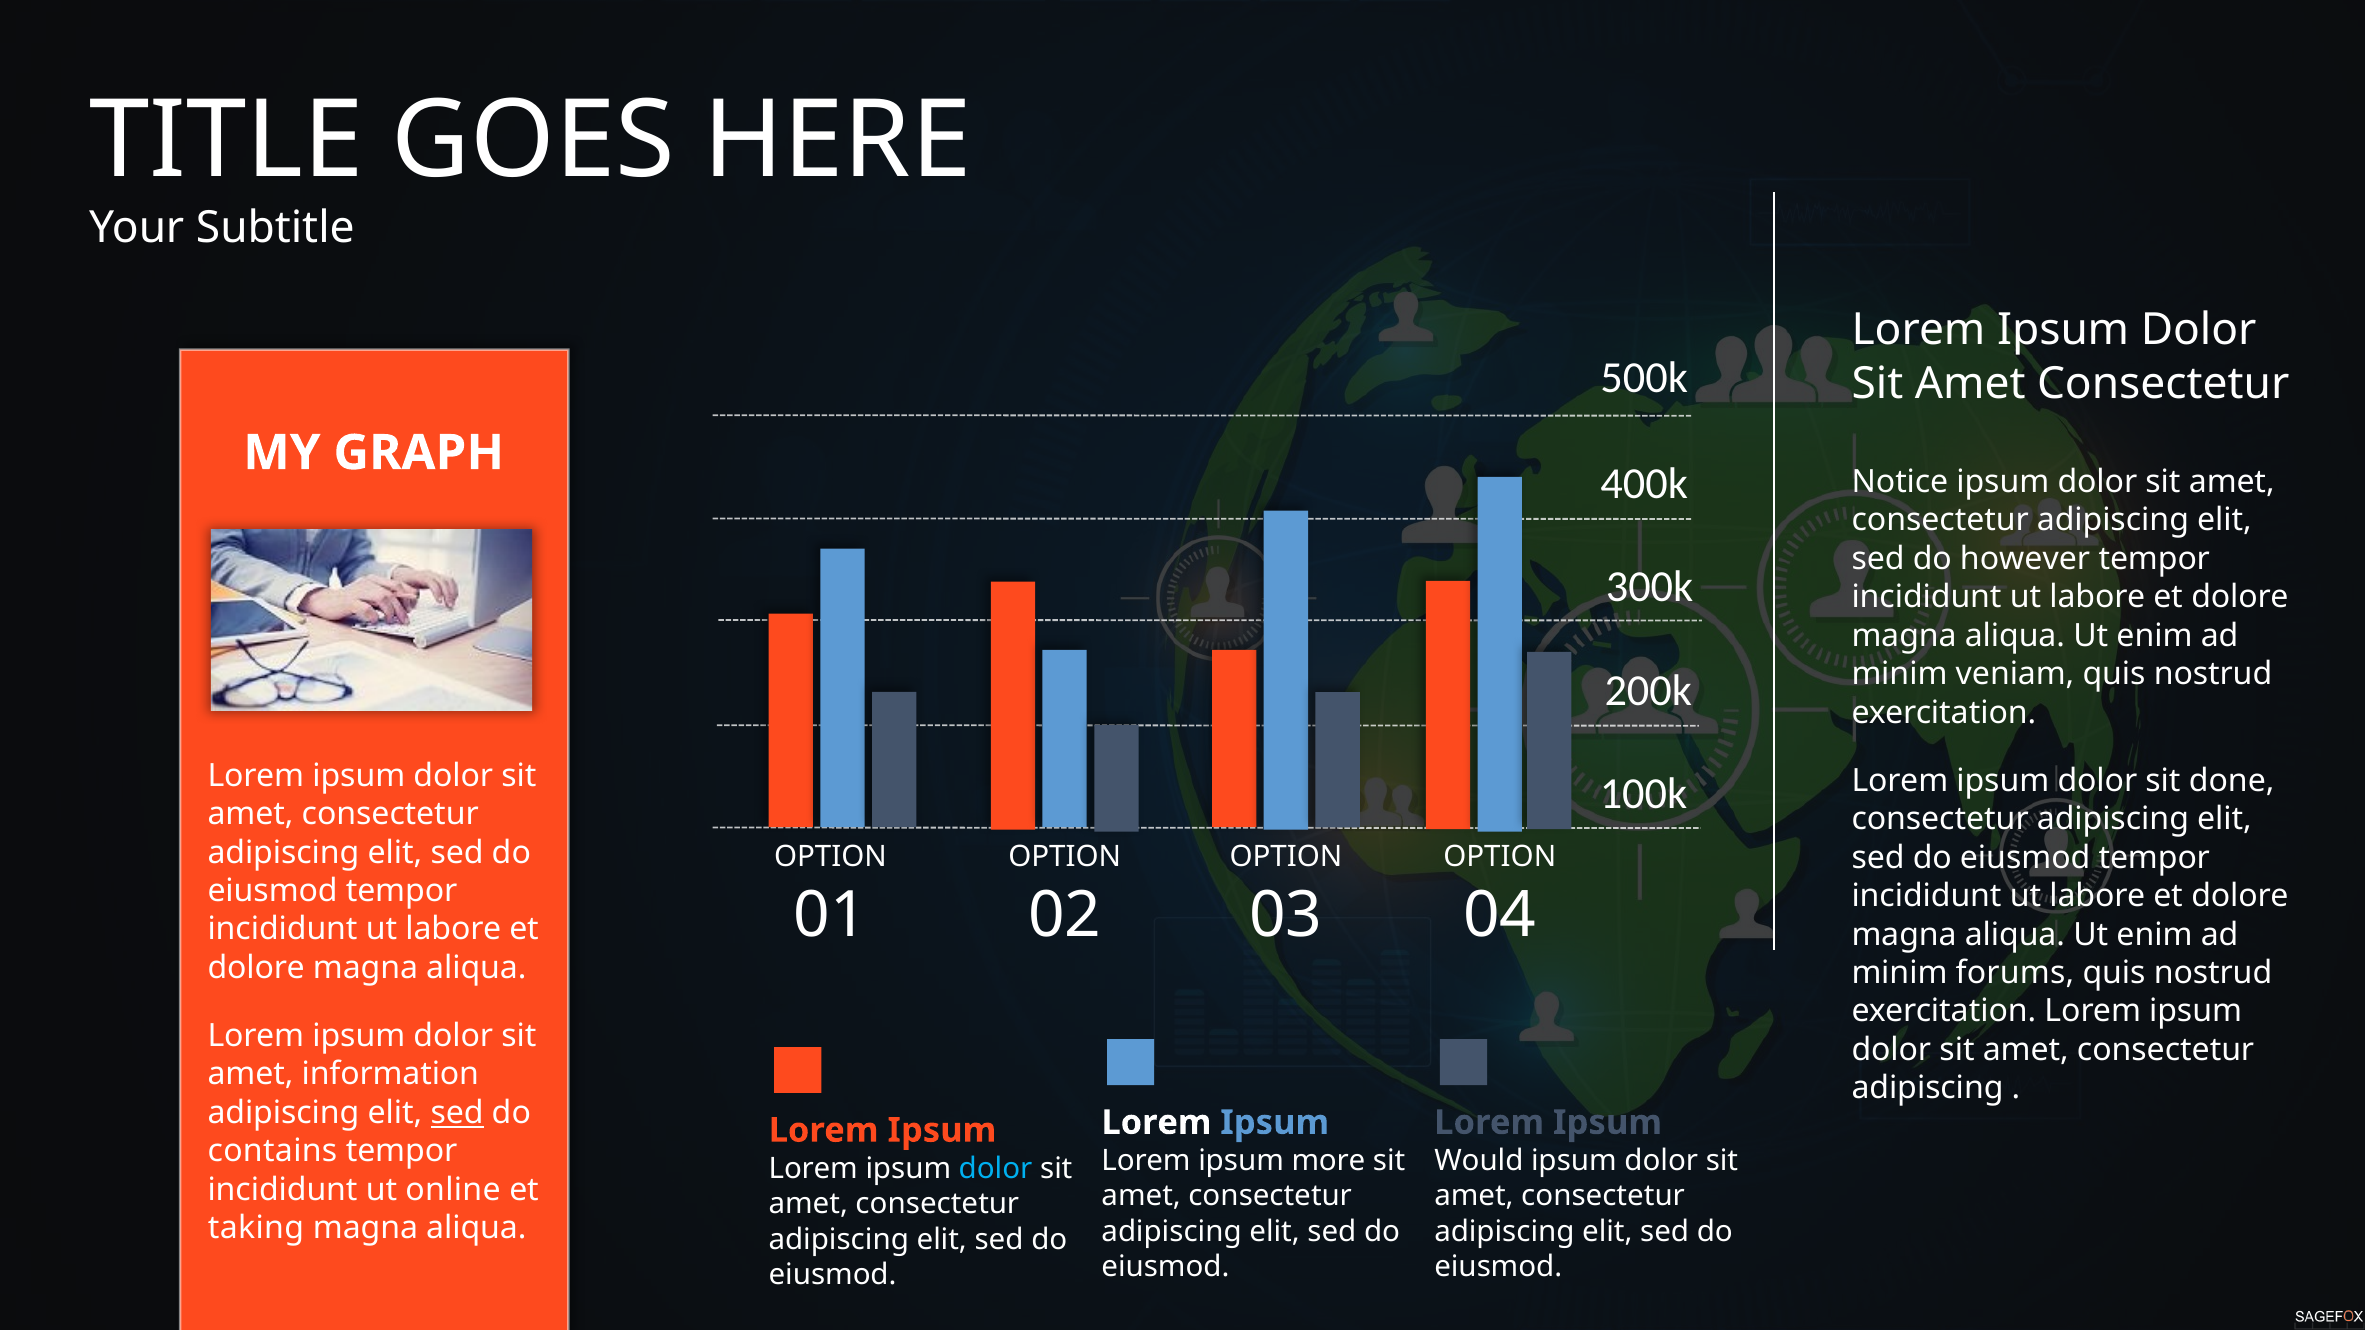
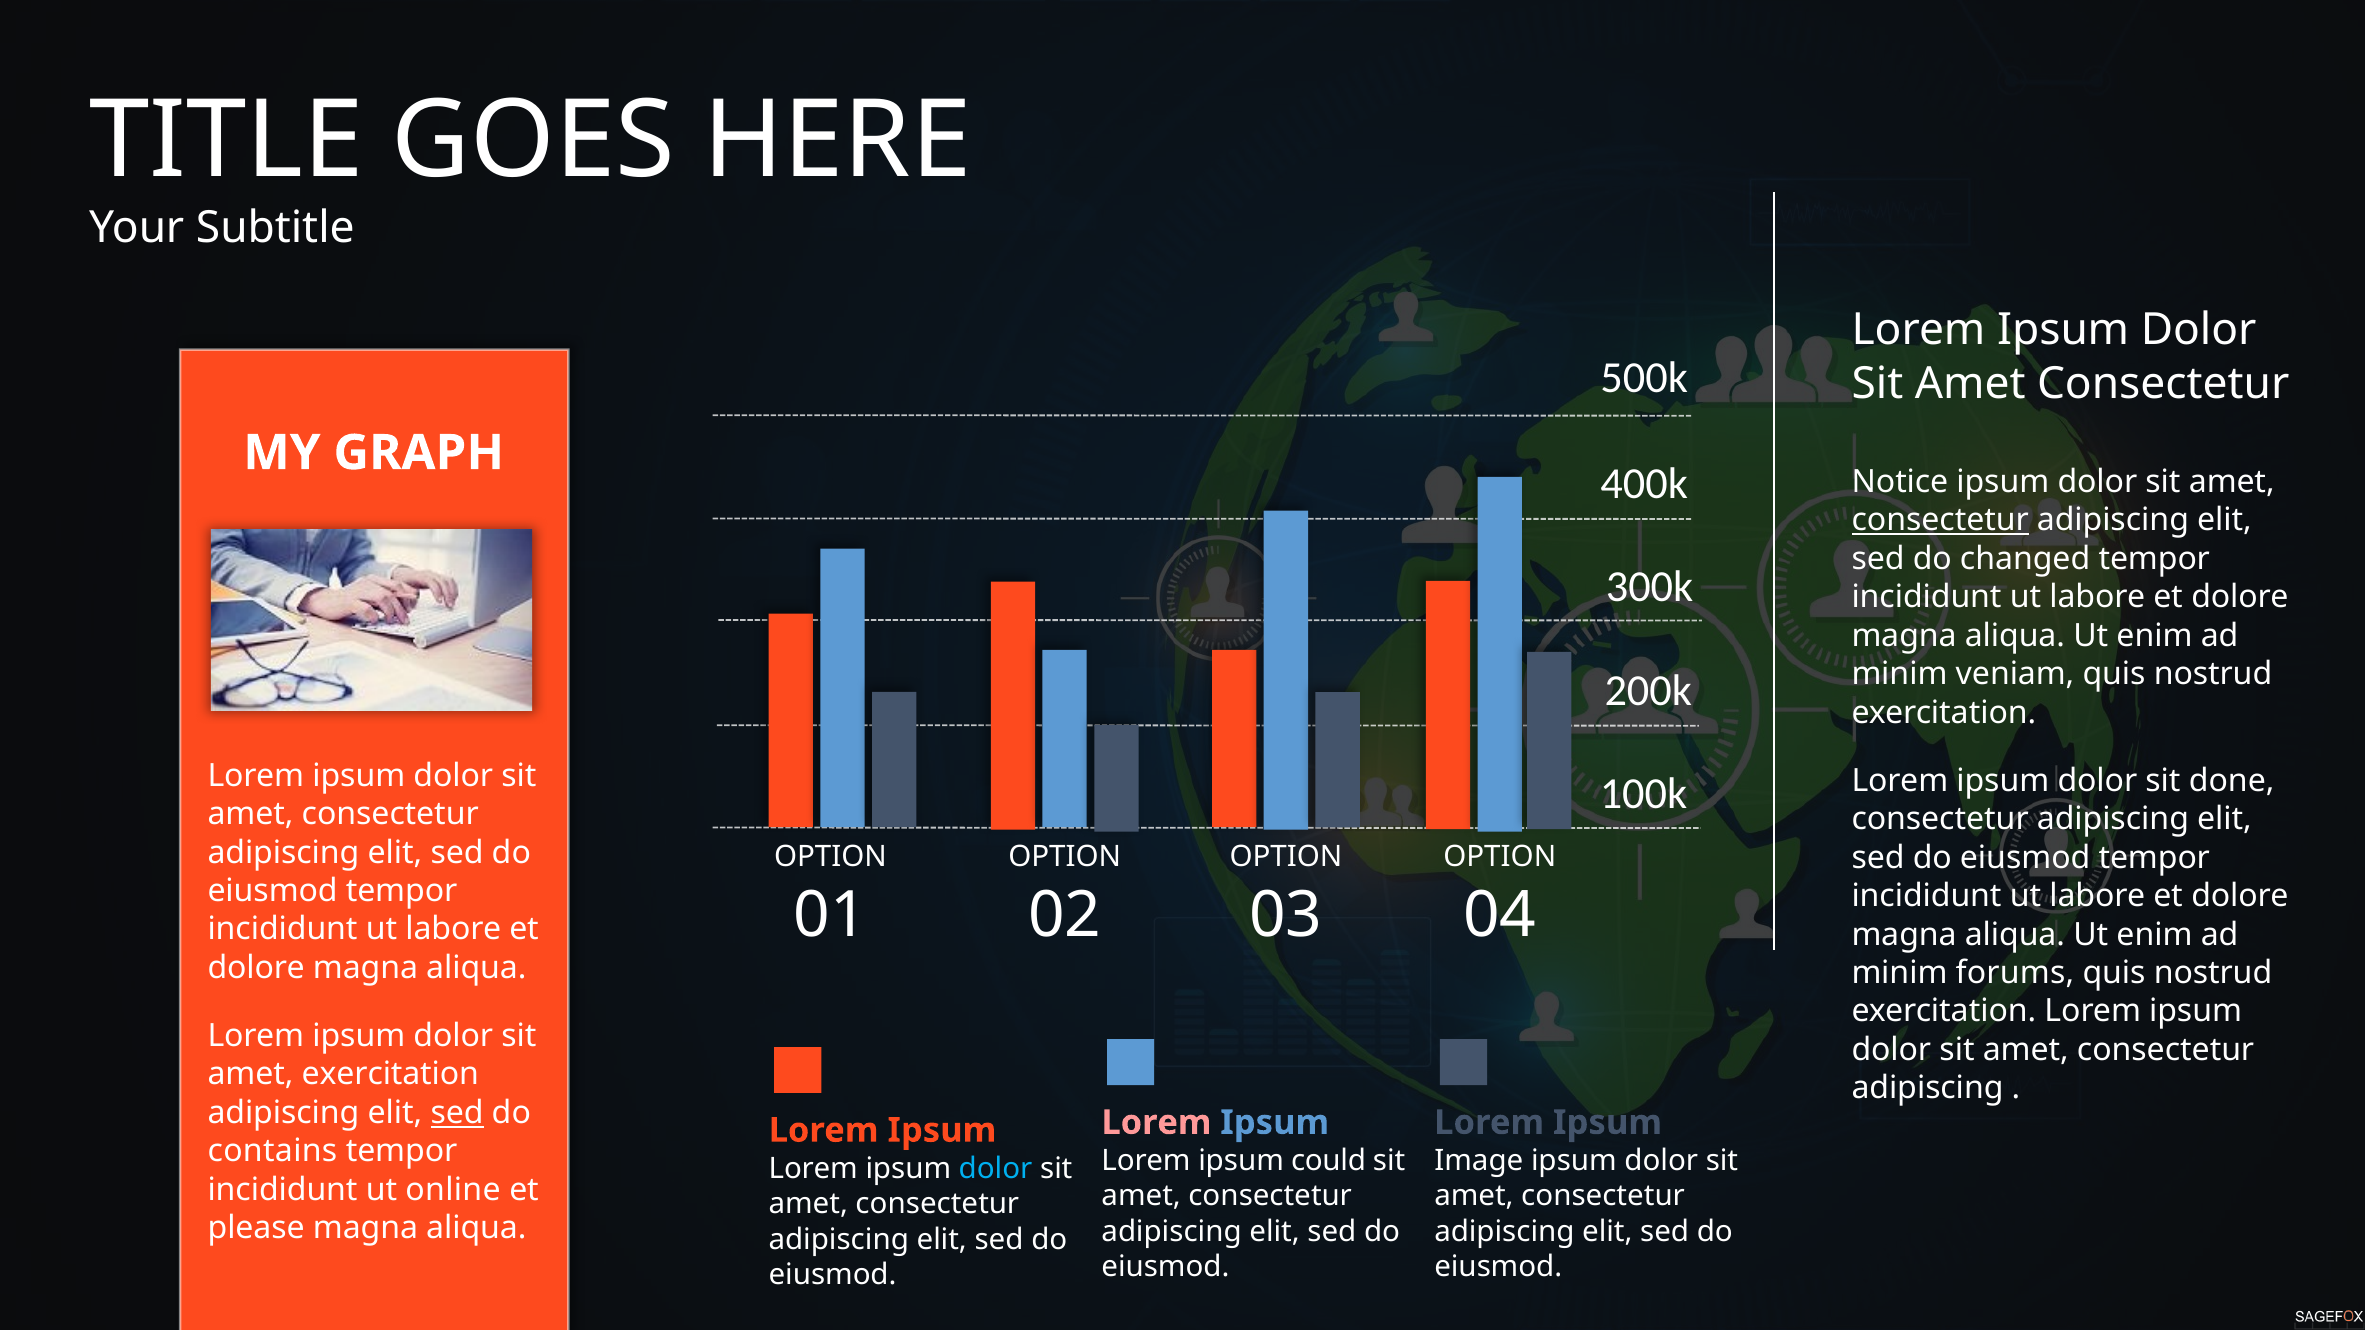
consectetur at (1940, 520) underline: none -> present
however: however -> changed
amet information: information -> exercitation
Lorem at (1156, 1123) colour: white -> pink
more: more -> could
Would: Would -> Image
taking: taking -> please
